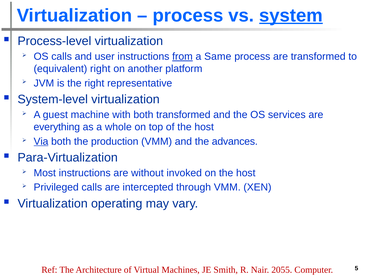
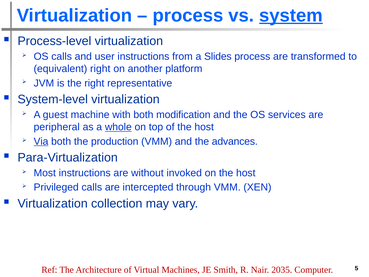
from underline: present -> none
Same: Same -> Slides
both transformed: transformed -> modification
everything: everything -> peripheral
whole underline: none -> present
operating: operating -> collection
2055: 2055 -> 2035
